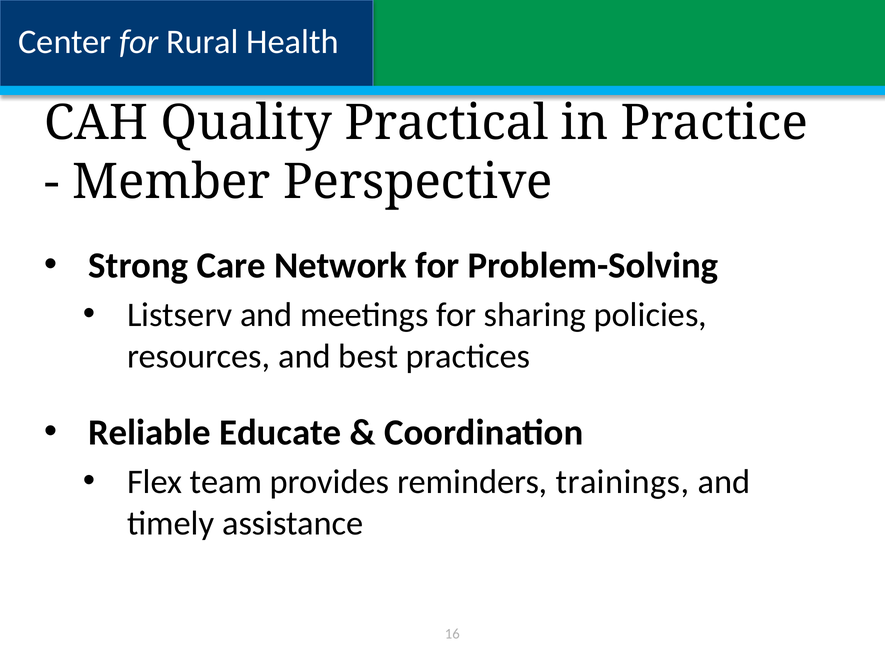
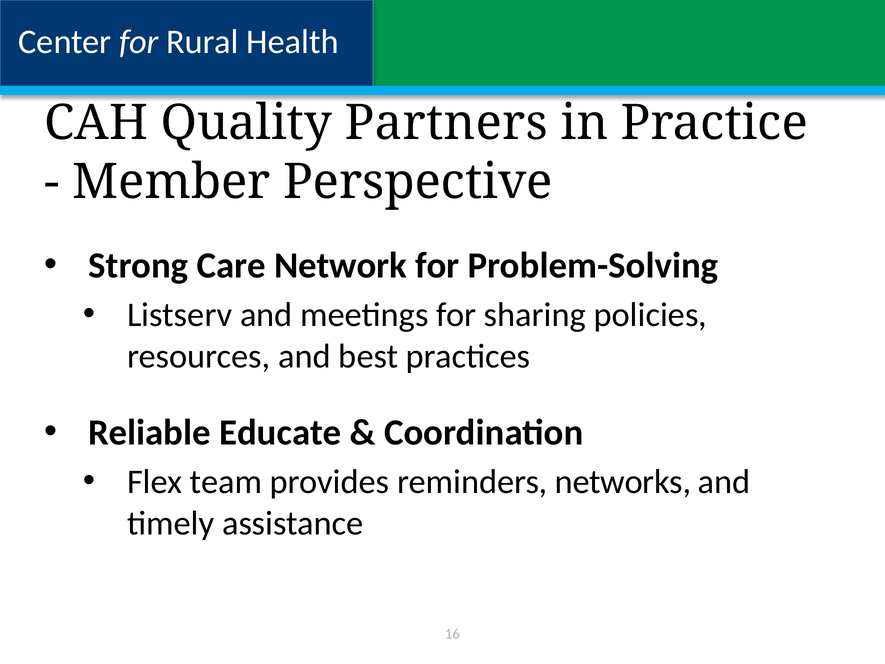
Practical: Practical -> Partners
trainings: trainings -> networks
